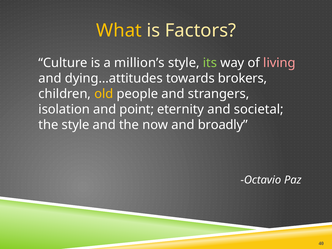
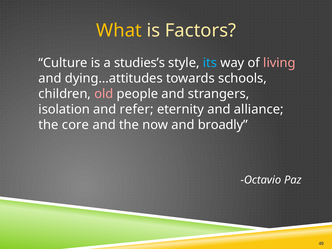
million’s: million’s -> studies’s
its colour: light green -> light blue
brokers: brokers -> schools
old colour: yellow -> pink
point: point -> refer
societal: societal -> alliance
the style: style -> core
